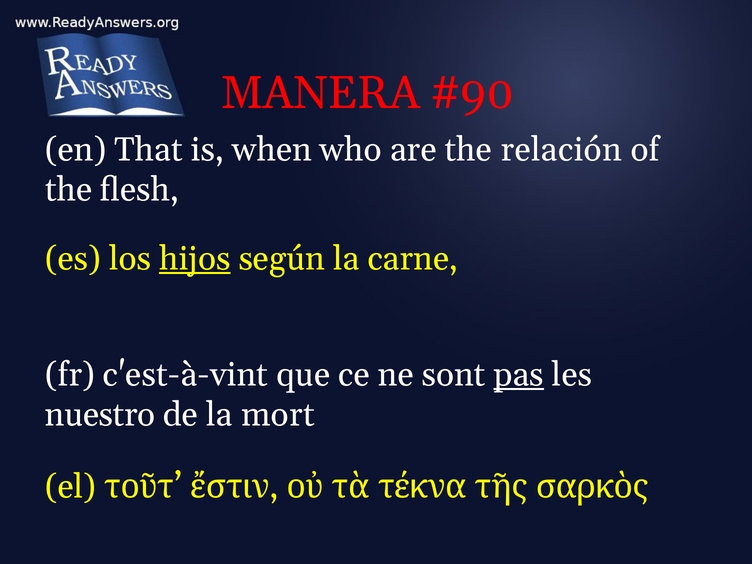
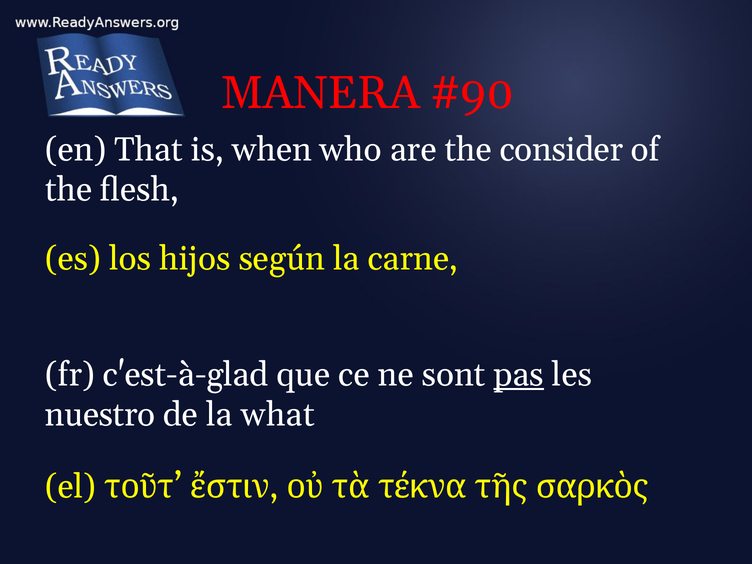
relación: relación -> consider
hijos underline: present -> none
c'est-à-vint: c'est-à-vint -> c'est-à-glad
mort: mort -> what
